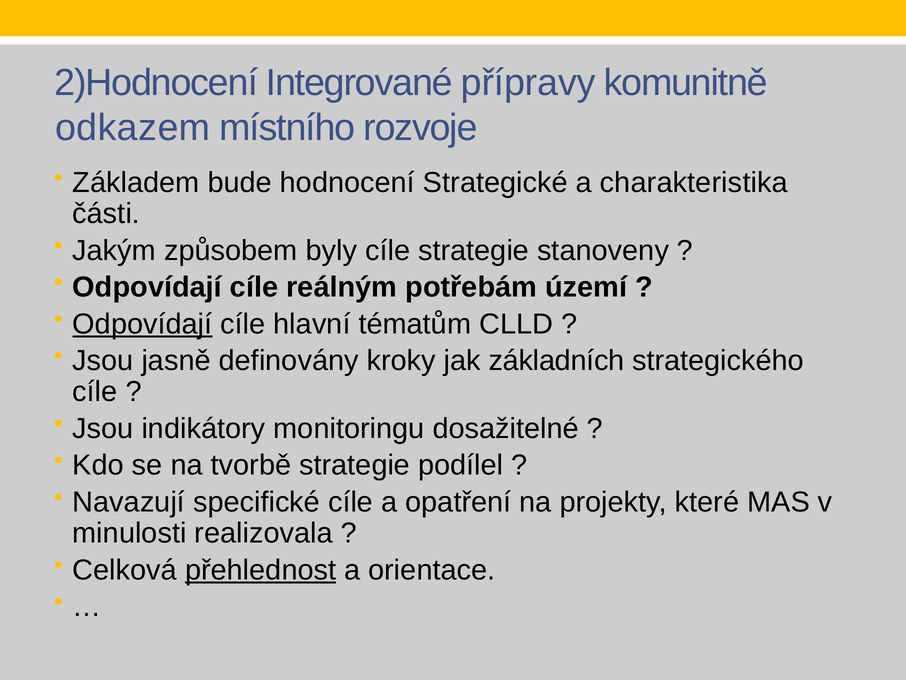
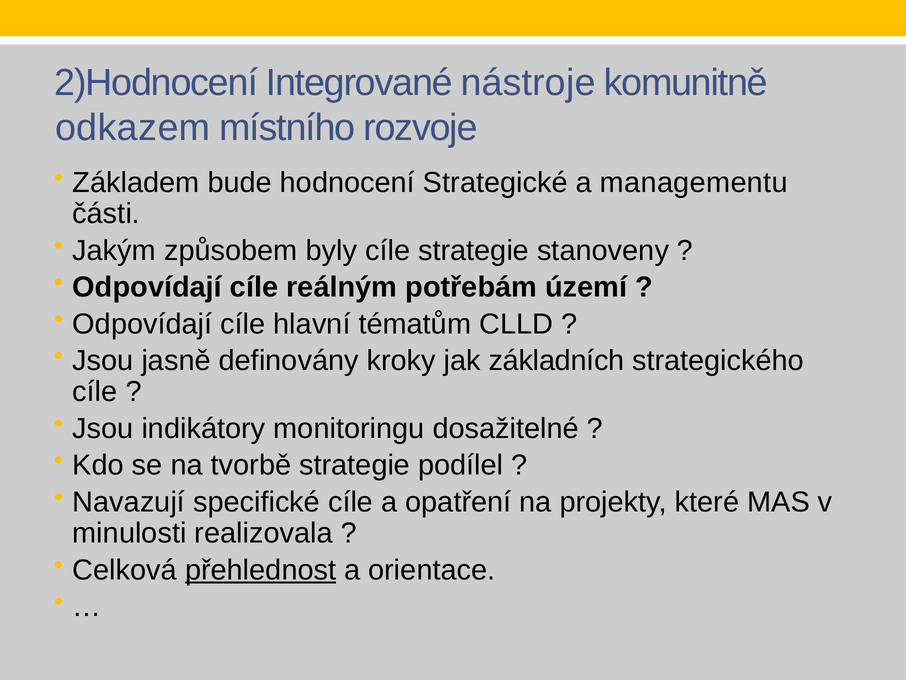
přípravy: přípravy -> nástroje
charakteristika: charakteristika -> managementu
Odpovídají at (142, 324) underline: present -> none
